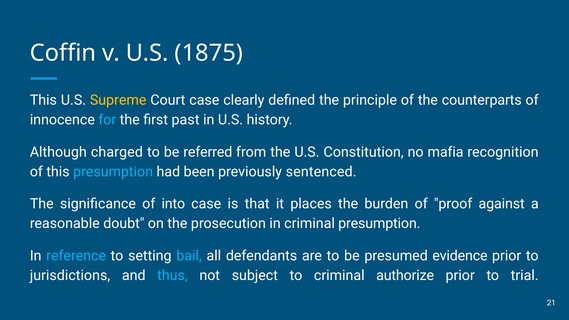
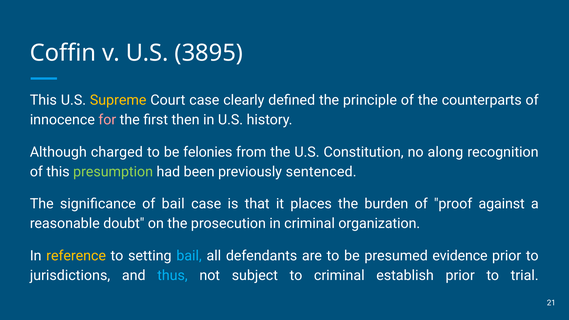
1875: 1875 -> 3895
for colour: light blue -> pink
past: past -> then
referred: referred -> felonies
mafia: mafia -> along
presumption at (113, 172) colour: light blue -> light green
of into: into -> bail
criminal presumption: presumption -> organization
reference colour: light blue -> yellow
authorize: authorize -> establish
